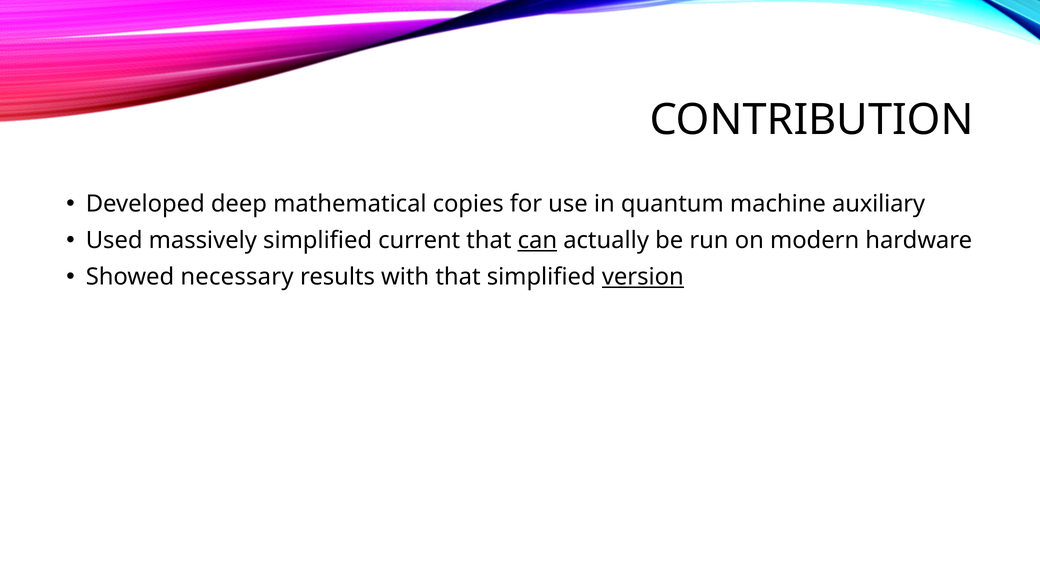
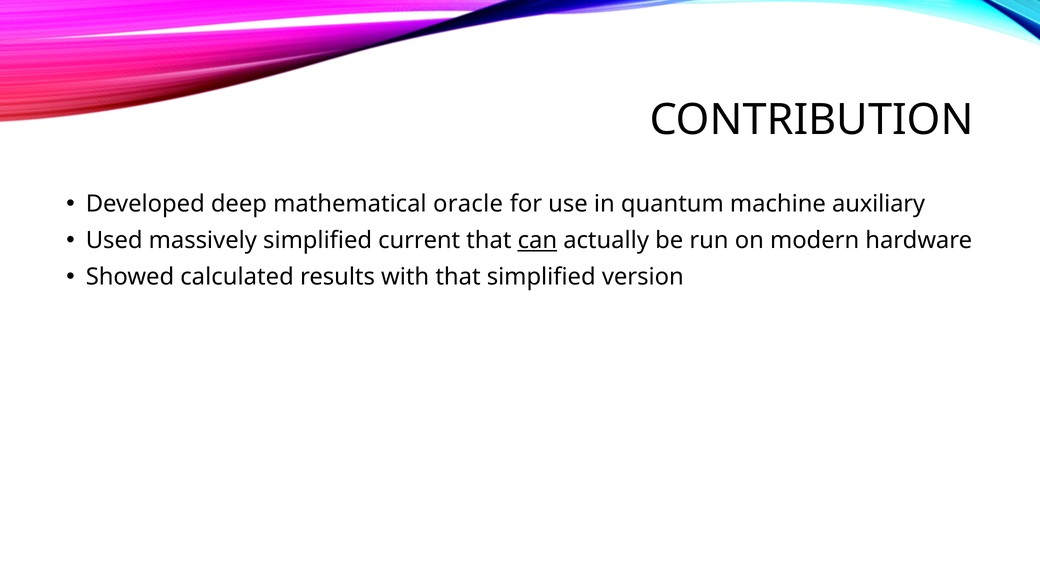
copies: copies -> oracle
necessary: necessary -> calculated
version underline: present -> none
